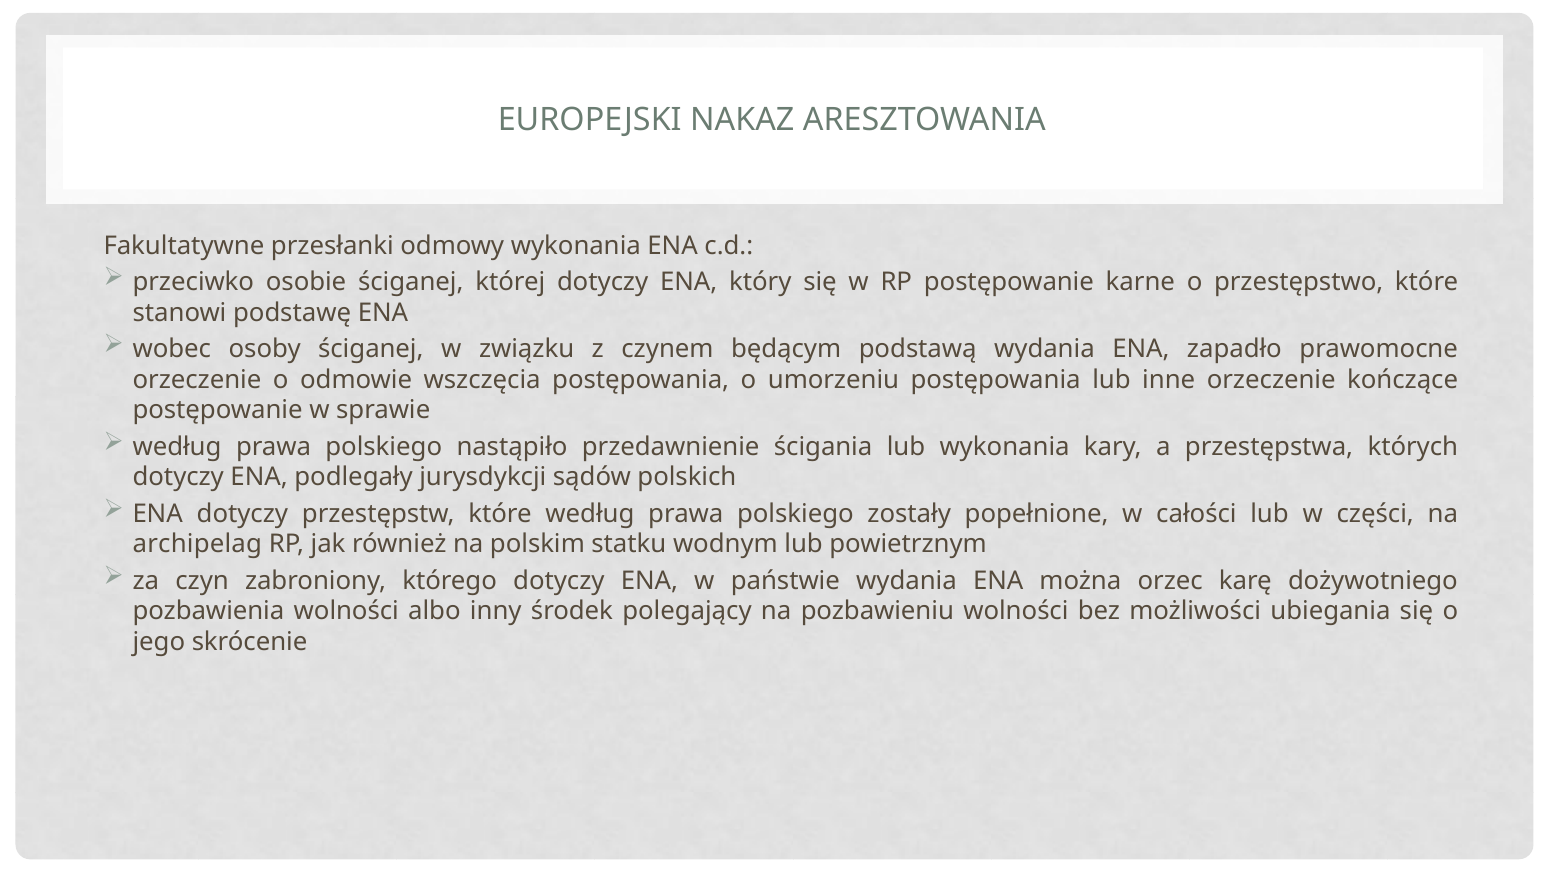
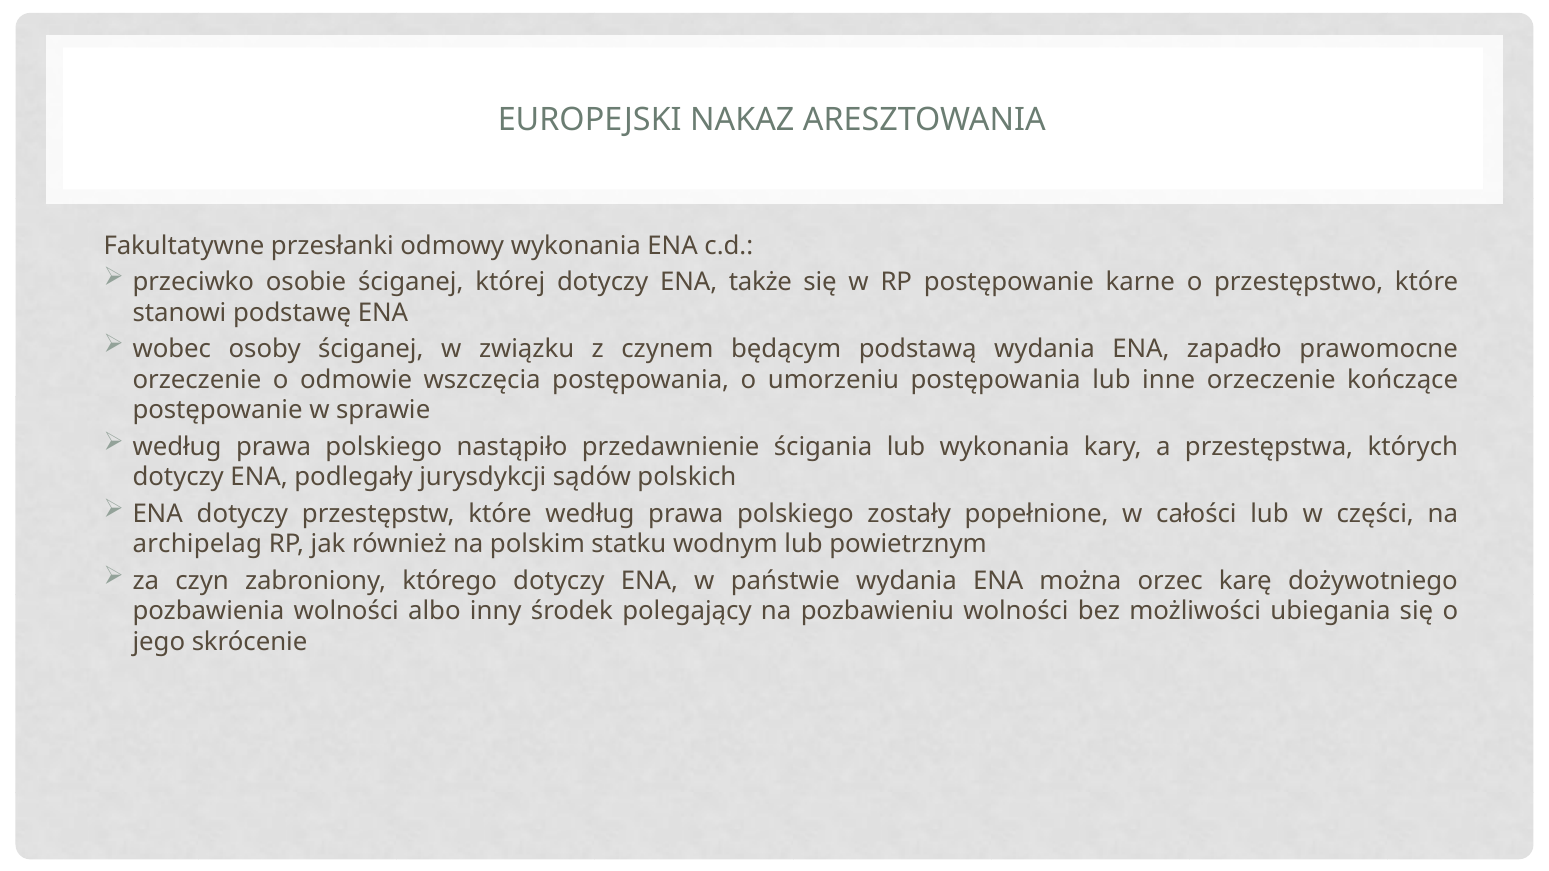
który: który -> także
